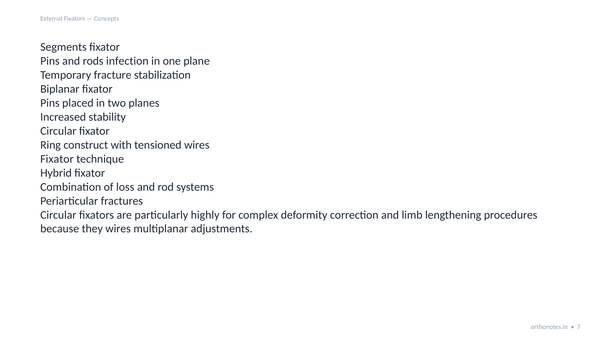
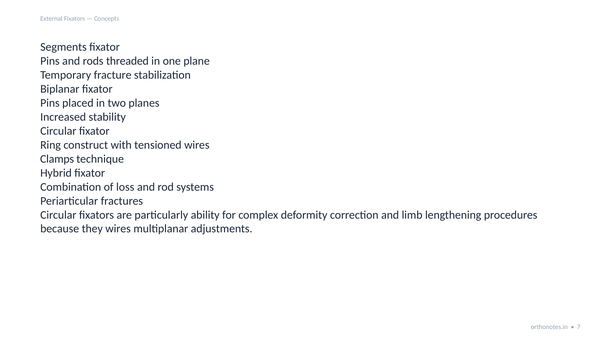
infection: infection -> threaded
Fixator at (57, 159): Fixator -> Clamps
highly: highly -> ability
